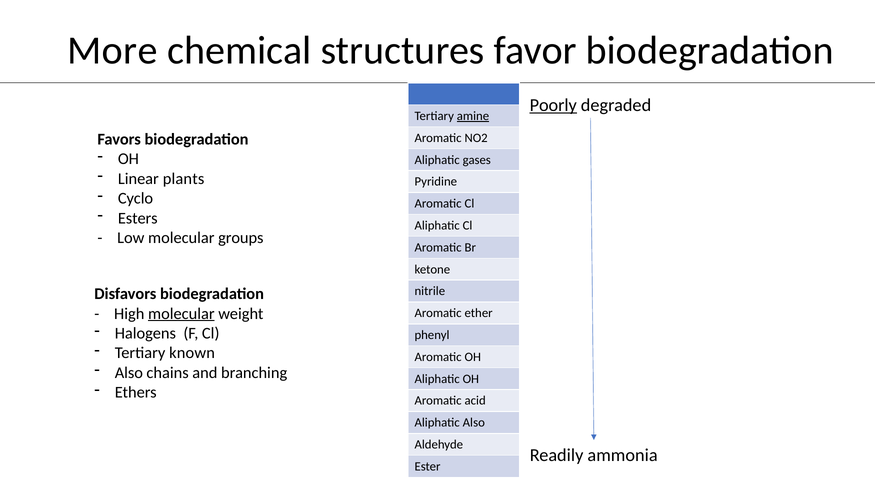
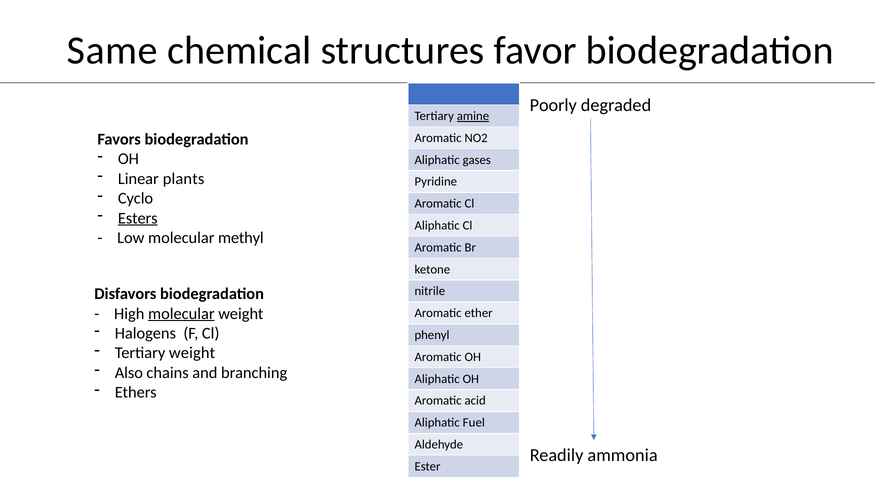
More: More -> Same
Poorly underline: present -> none
Esters underline: none -> present
groups: groups -> methyl
Tertiary known: known -> weight
Aliphatic Also: Also -> Fuel
